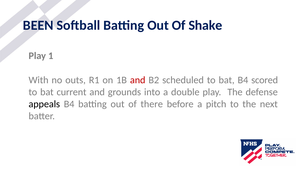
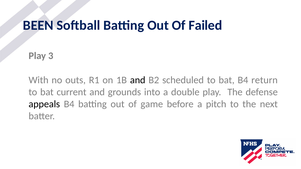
Shake: Shake -> Failed
1: 1 -> 3
and at (138, 80) colour: red -> black
scored: scored -> return
there: there -> game
